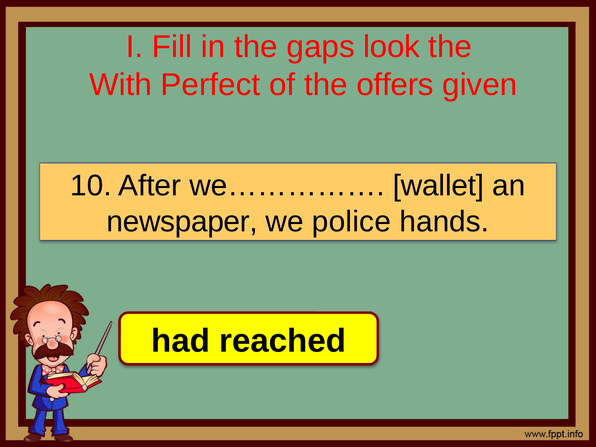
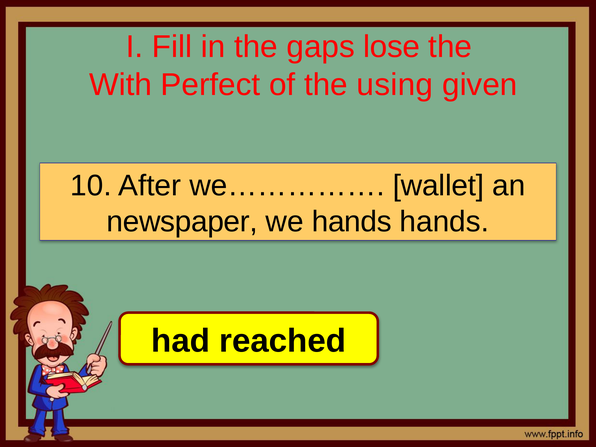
look: look -> lose
offers: offers -> using
we police: police -> hands
